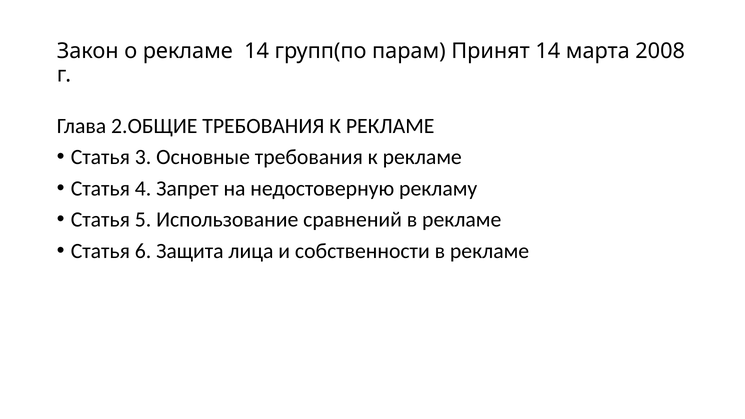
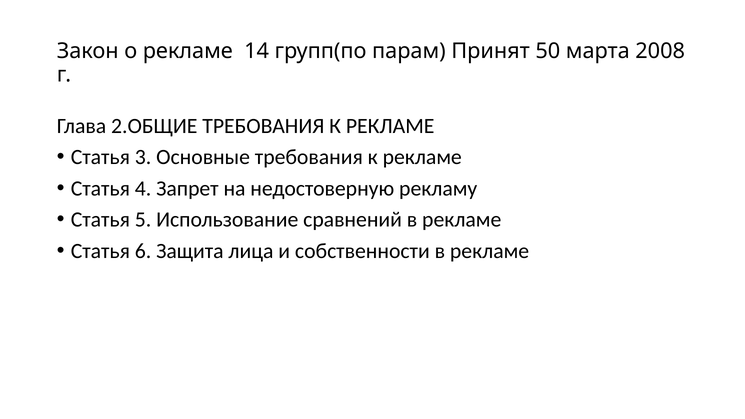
Принят 14: 14 -> 50
